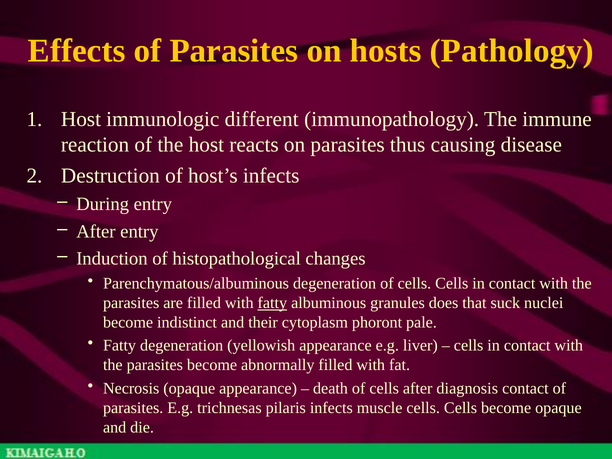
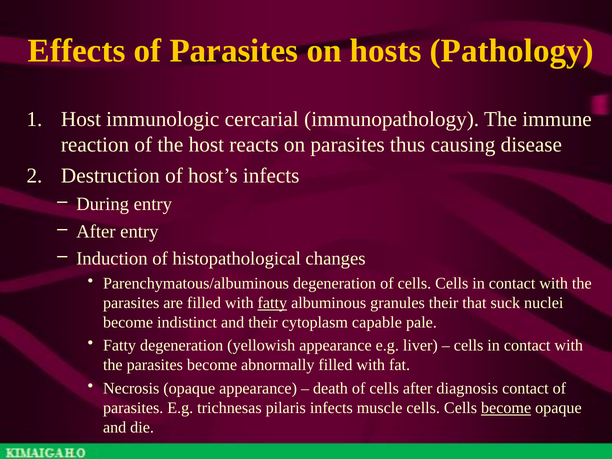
different: different -> cercarial
granules does: does -> their
phoront: phoront -> capable
become at (506, 408) underline: none -> present
